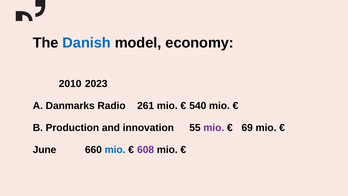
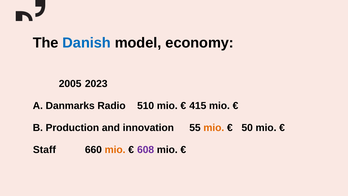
2010: 2010 -> 2005
261: 261 -> 510
540: 540 -> 415
mio at (214, 128) colour: purple -> orange
69: 69 -> 50
June: June -> Staff
mio at (115, 150) colour: blue -> orange
